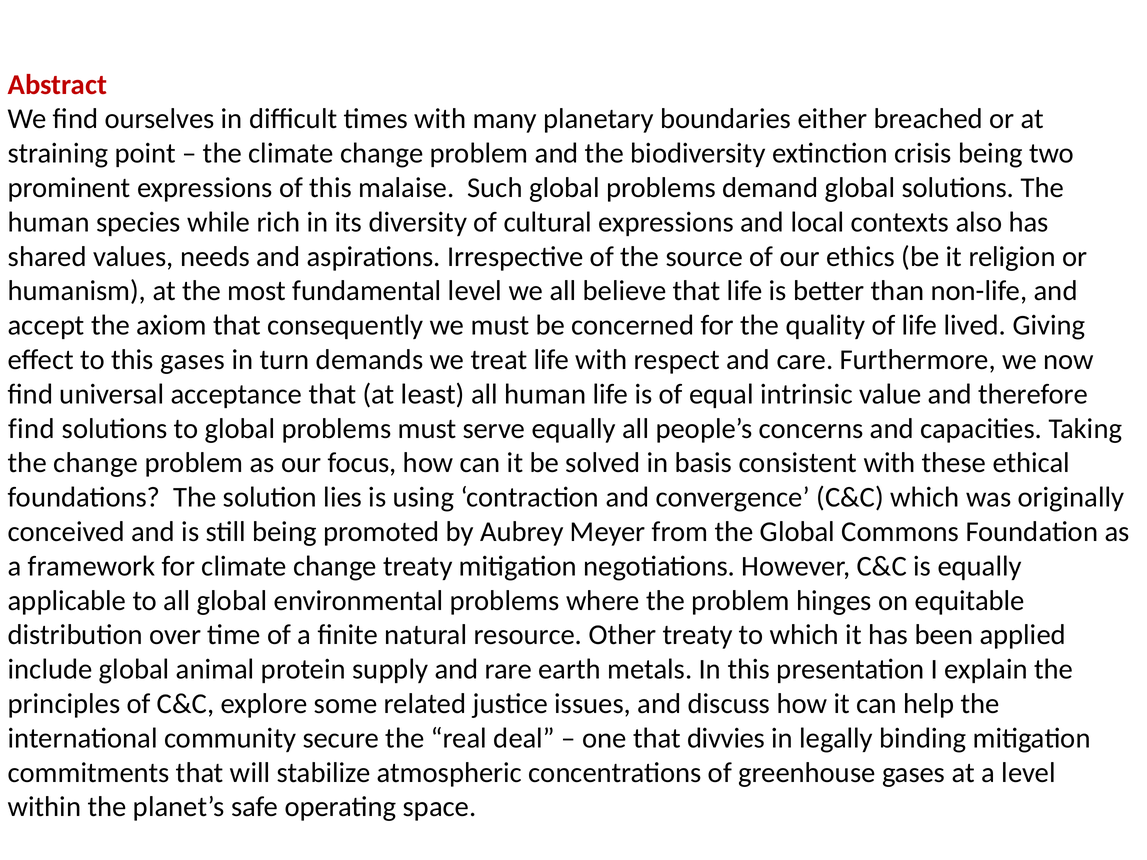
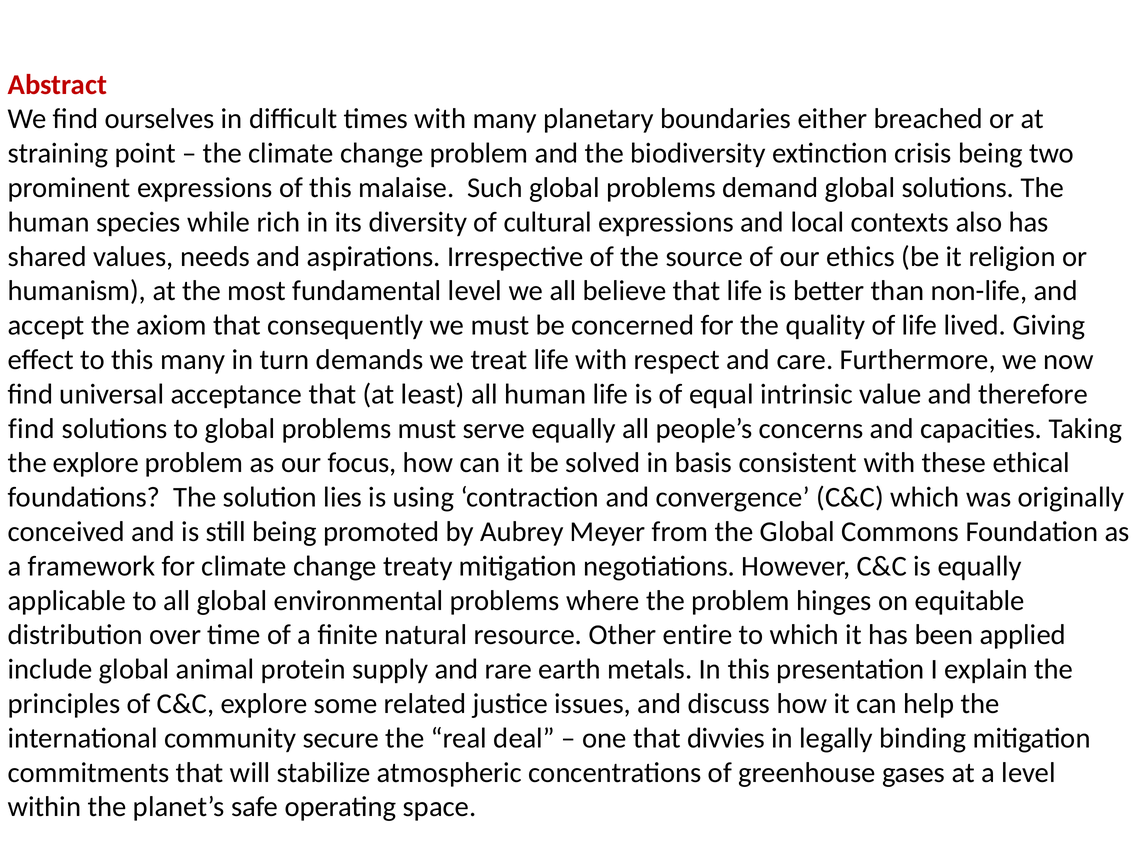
this gases: gases -> many
the change: change -> explore
Other treaty: treaty -> entire
